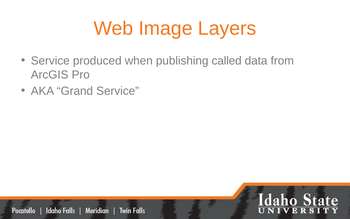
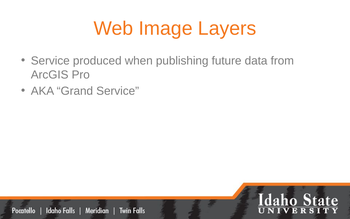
called: called -> future
